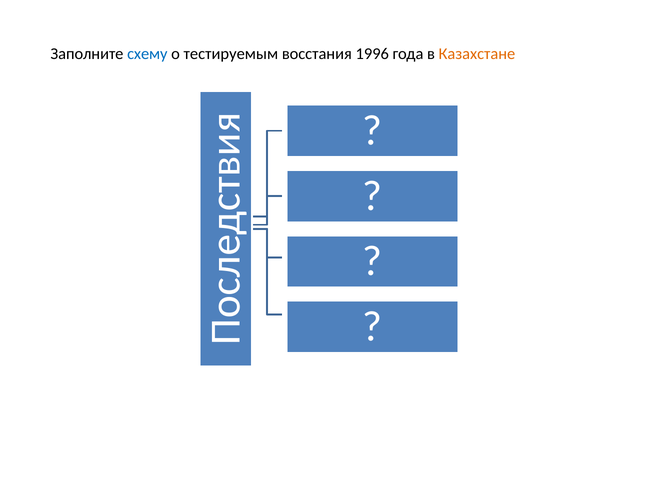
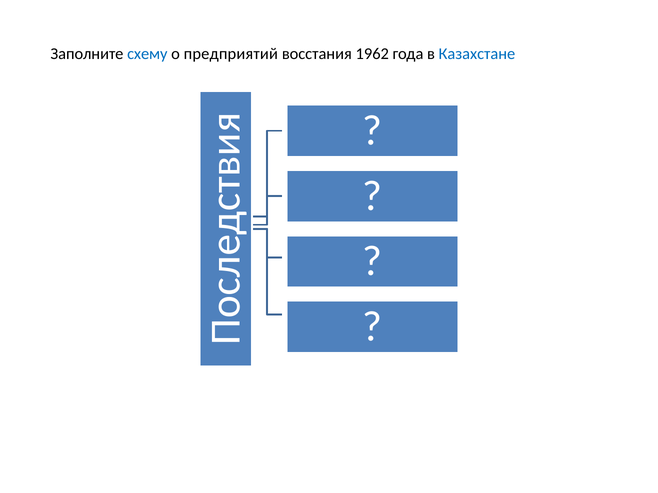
тестируемым: тестируемым -> предприятий
1996: 1996 -> 1962
Казахстане colour: orange -> blue
